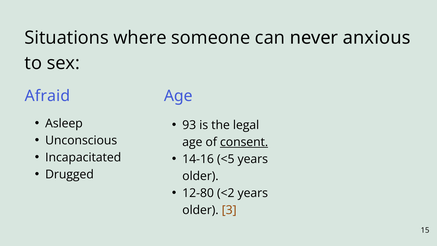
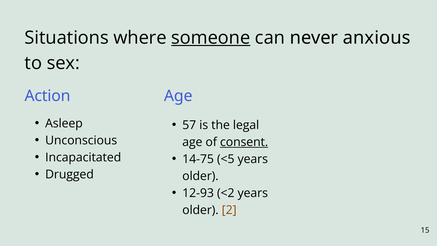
someone underline: none -> present
Afraid: Afraid -> Action
93: 93 -> 57
14-16: 14-16 -> 14-75
12-80: 12-80 -> 12-93
3: 3 -> 2
